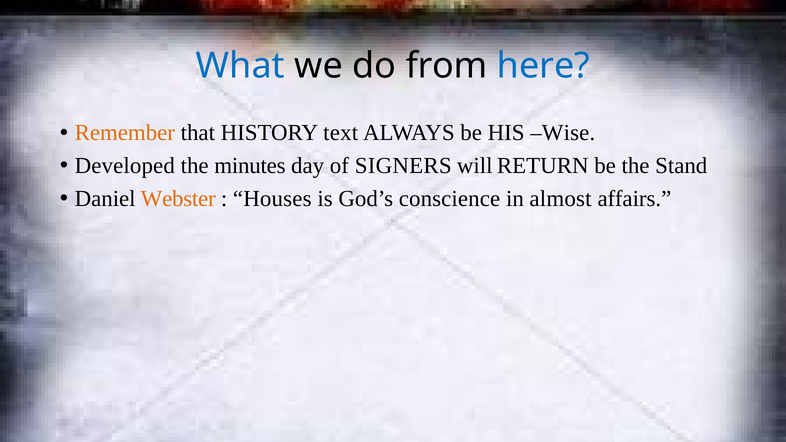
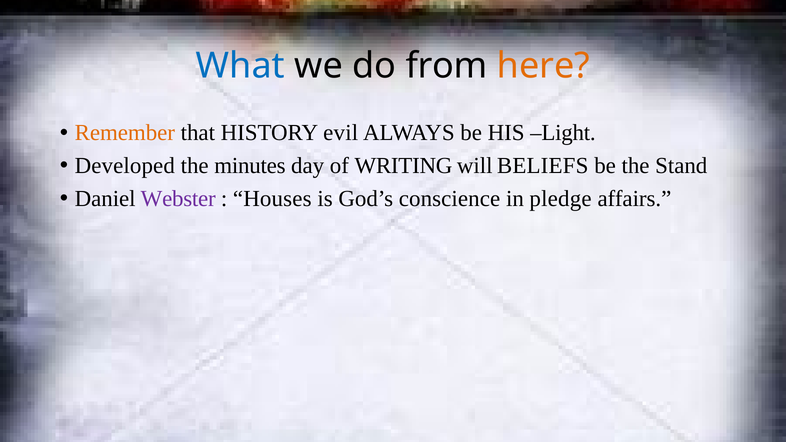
here colour: blue -> orange
text: text -> evil
Wise: Wise -> Light
SIGNERS: SIGNERS -> WRITING
RETURN: RETURN -> BELIEFS
Webster colour: orange -> purple
almost: almost -> pledge
